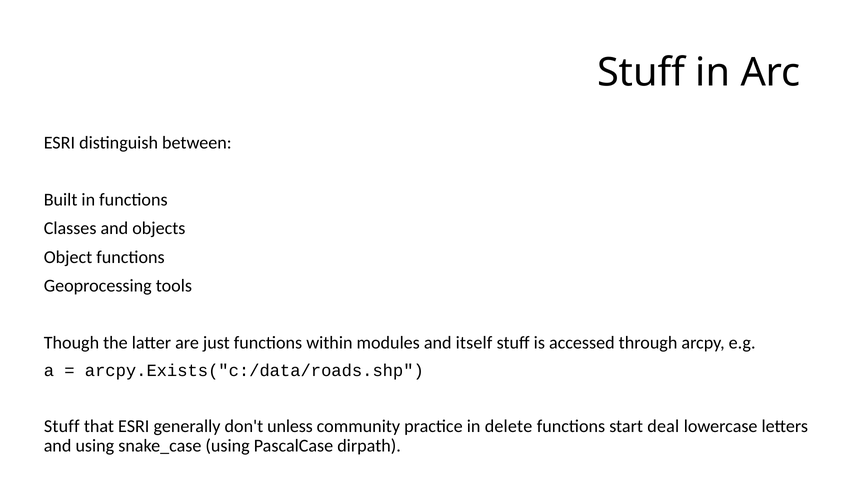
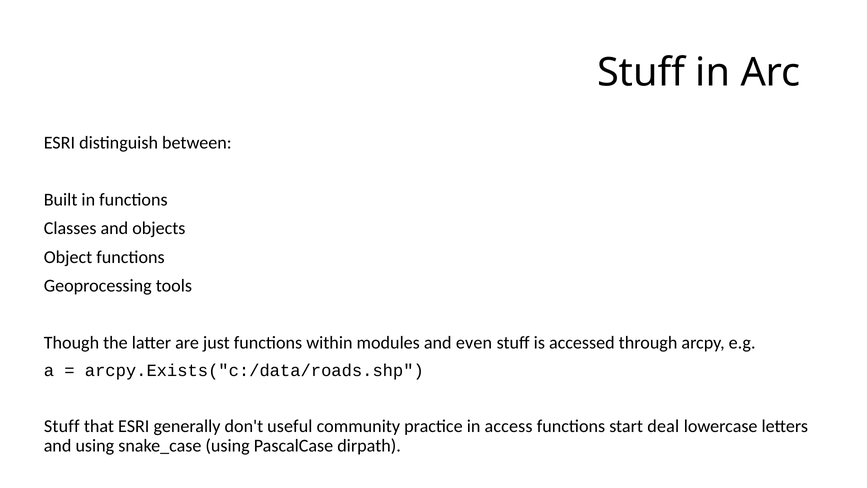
itself: itself -> even
unless: unless -> useful
delete: delete -> access
